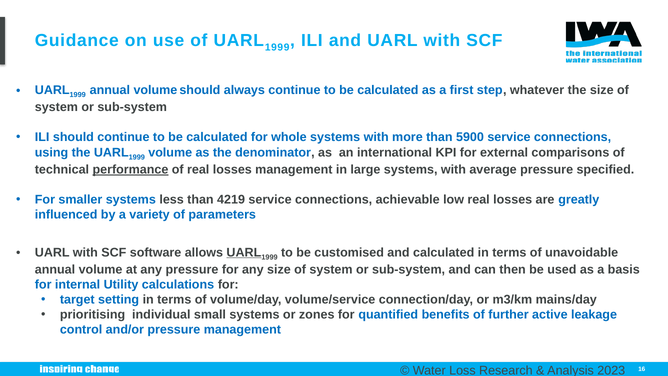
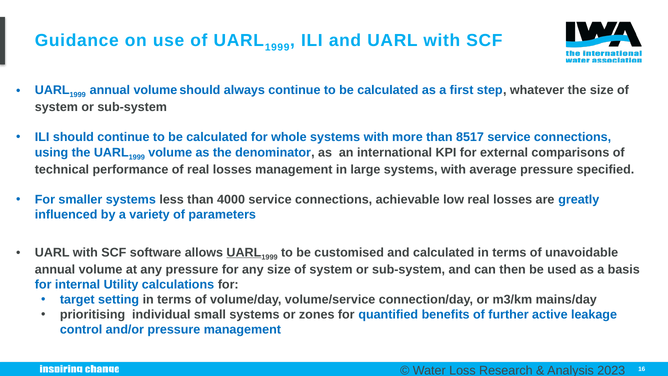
5900: 5900 -> 8517
performance underline: present -> none
4219: 4219 -> 4000
